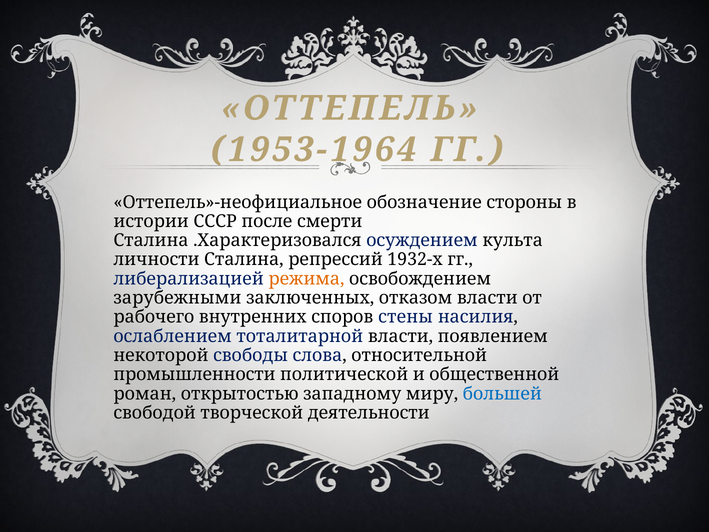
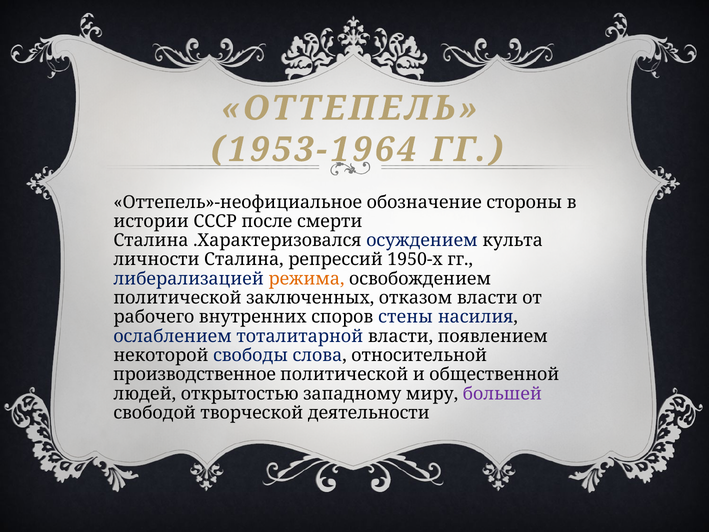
1932-х: 1932-х -> 1950-х
зарубежными at (177, 298): зарубежными -> политической
промышленности: промышленности -> производственное
роман: роман -> людей
большей colour: blue -> purple
